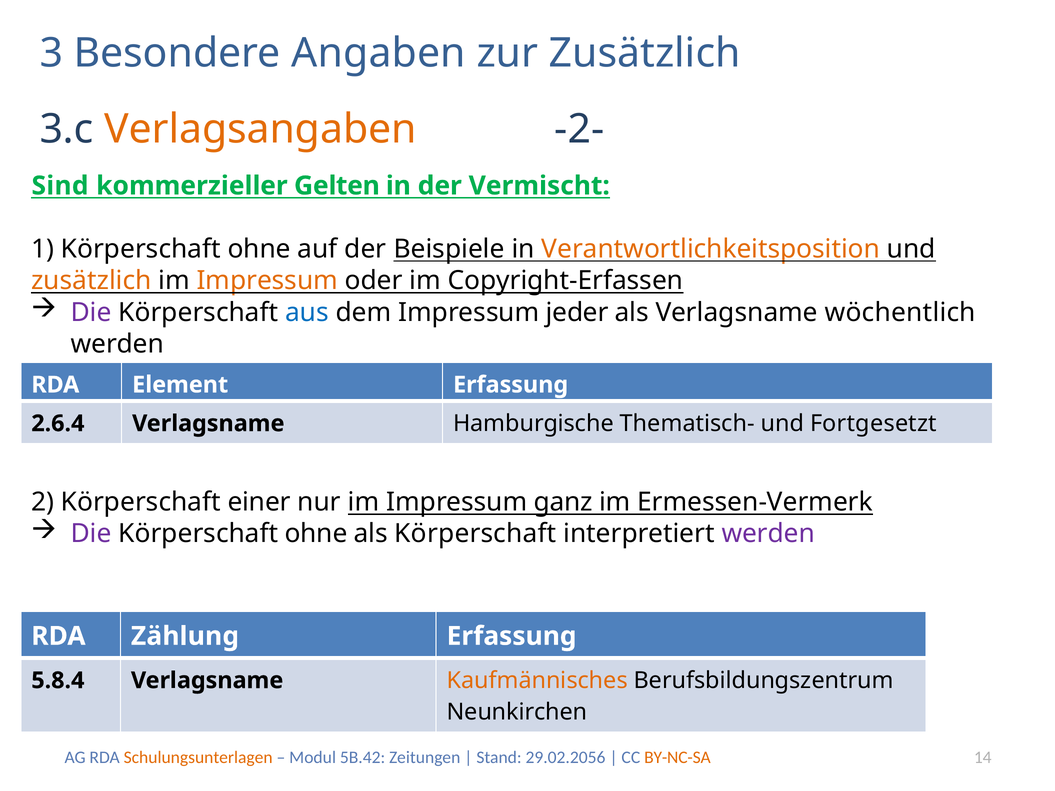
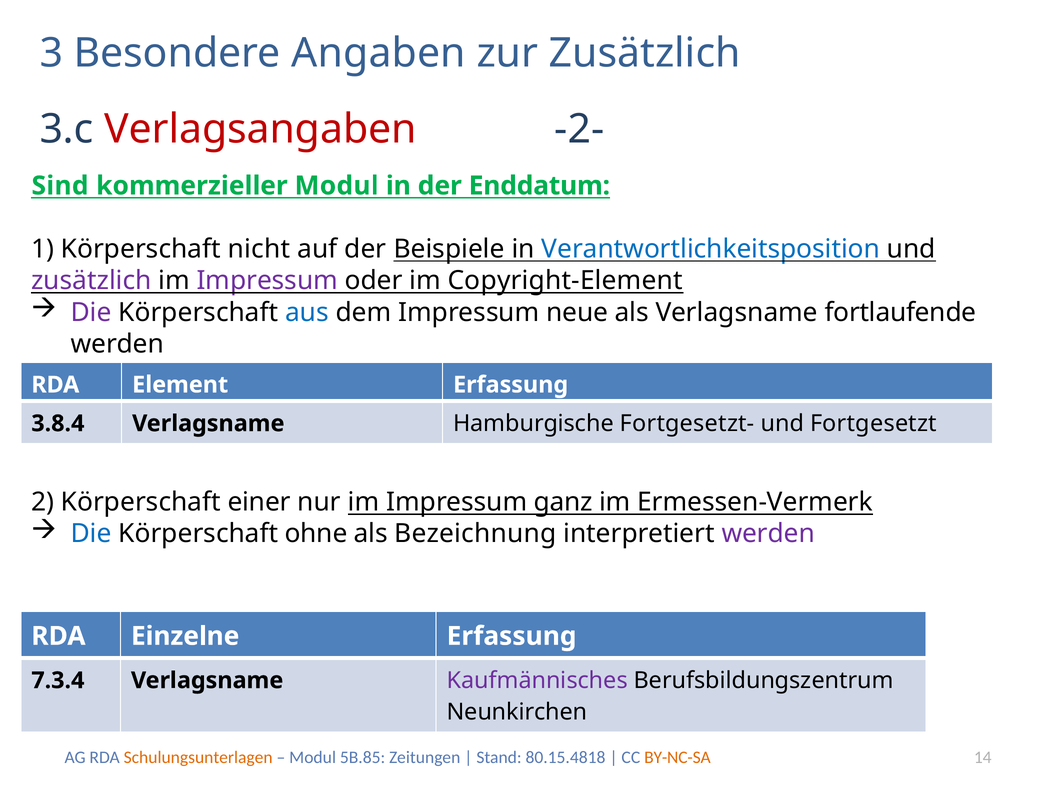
Verlagsangaben colour: orange -> red
kommerzieller Gelten: Gelten -> Modul
Vermischt: Vermischt -> Enddatum
1 Körperschaft ohne: ohne -> nicht
Verantwortlichkeitsposition colour: orange -> blue
zusätzlich at (91, 281) colour: orange -> purple
Impressum at (267, 281) colour: orange -> purple
Copyright-Erfassen: Copyright-Erfassen -> Copyright-Element
jeder: jeder -> neue
wöchentlich: wöchentlich -> fortlaufende
2.6.4: 2.6.4 -> 3.8.4
Thematisch-: Thematisch- -> Fortgesetzt-
Die at (91, 534) colour: purple -> blue
als Körperschaft: Körperschaft -> Bezeichnung
Zählung: Zählung -> Einzelne
5.8.4: 5.8.4 -> 7.3.4
Kaufmännisches colour: orange -> purple
5B.42: 5B.42 -> 5B.85
29.02.2056: 29.02.2056 -> 80.15.4818
